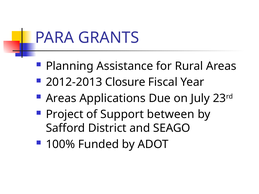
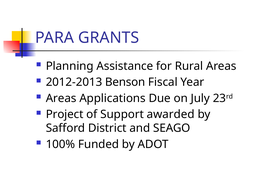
Closure: Closure -> Benson
between: between -> awarded
